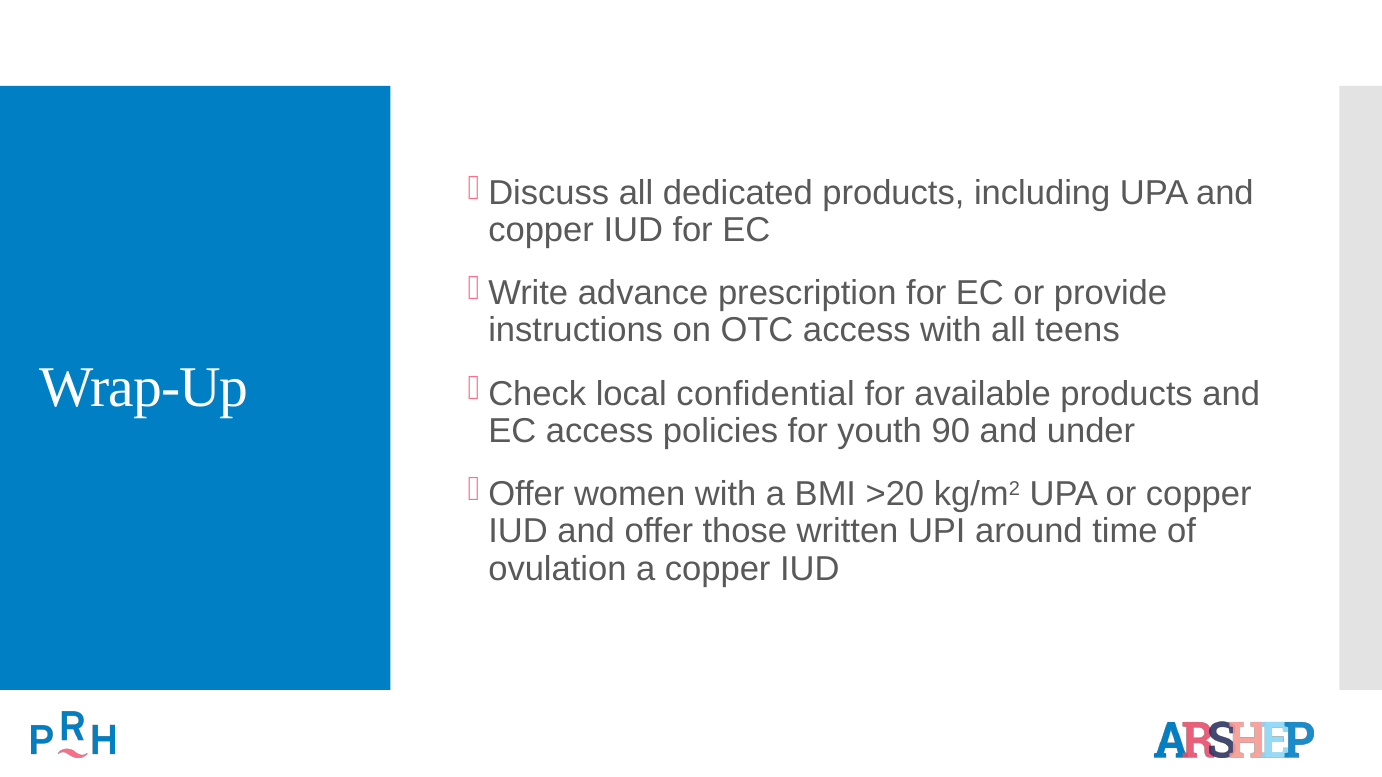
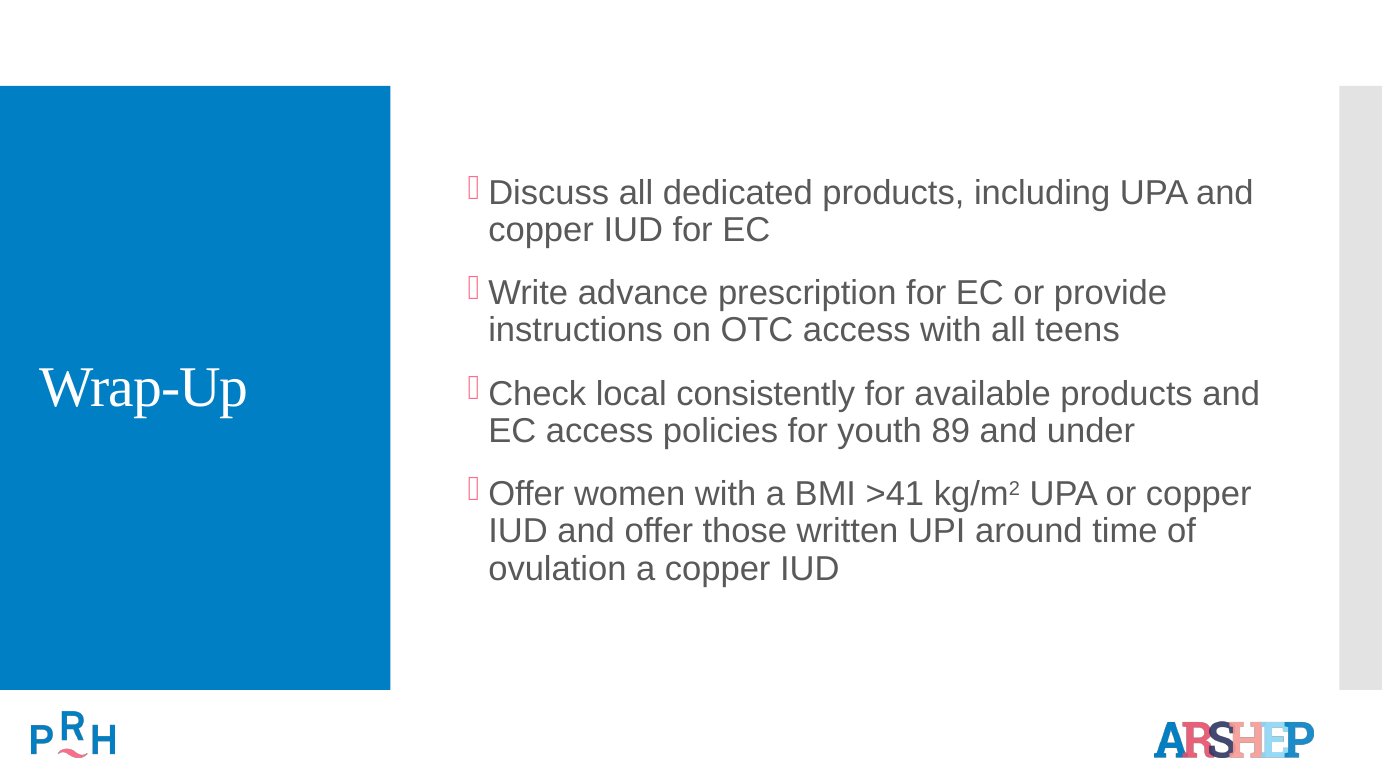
confidential: confidential -> consistently
90: 90 -> 89
>20: >20 -> >41
